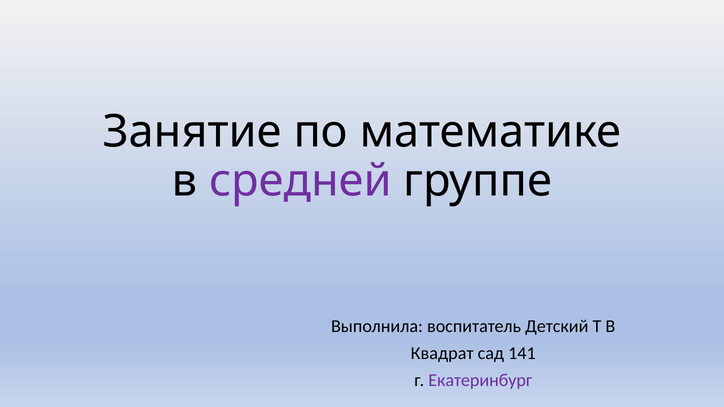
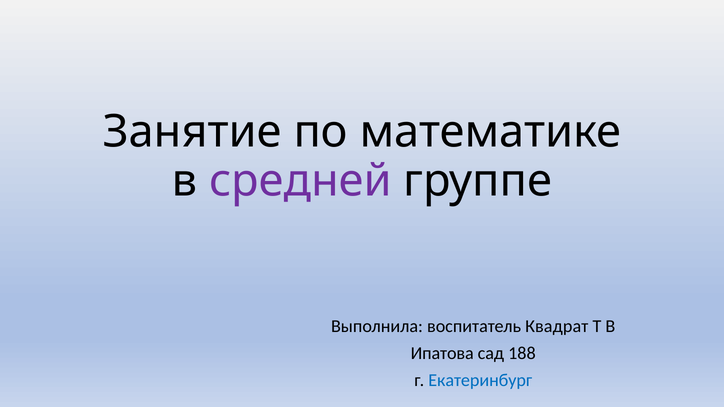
Детский: Детский -> Квадрат
Квадрат: Квадрат -> Ипатова
141: 141 -> 188
Екатеринбург colour: purple -> blue
